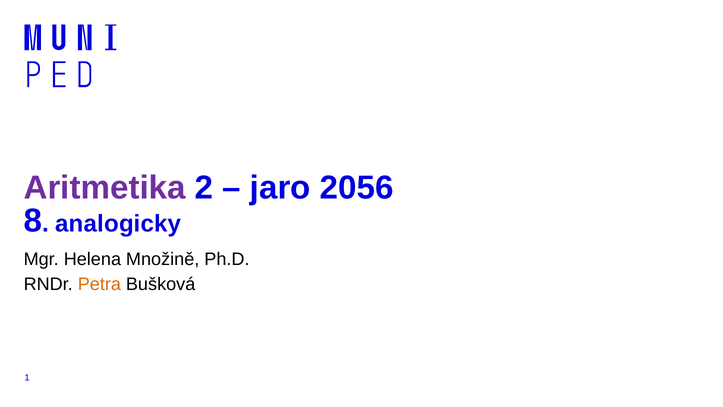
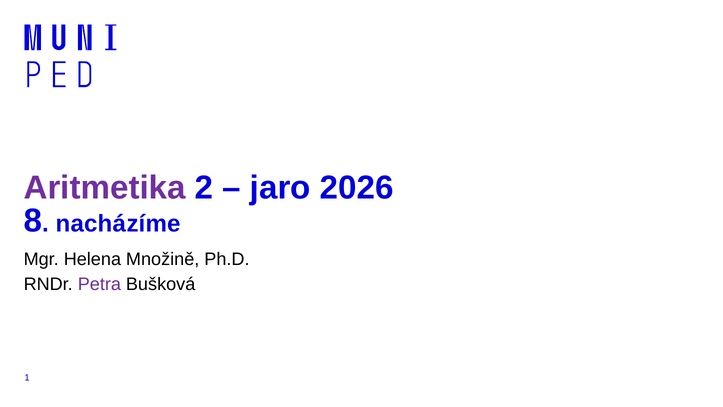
2056: 2056 -> 2026
analogicky: analogicky -> nacházíme
Petra colour: orange -> purple
